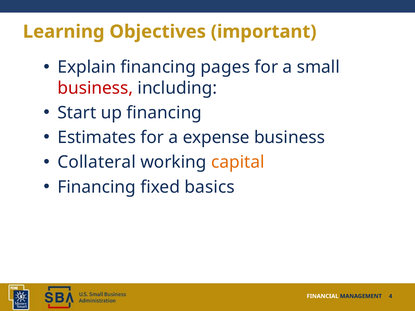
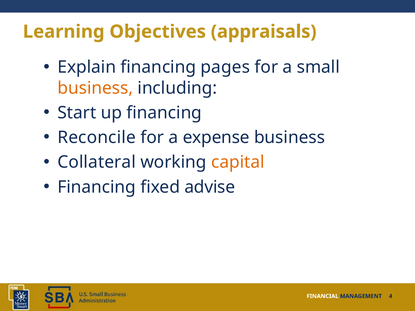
important: important -> appraisals
business at (95, 88) colour: red -> orange
Estimates: Estimates -> Reconcile
basics: basics -> advise
